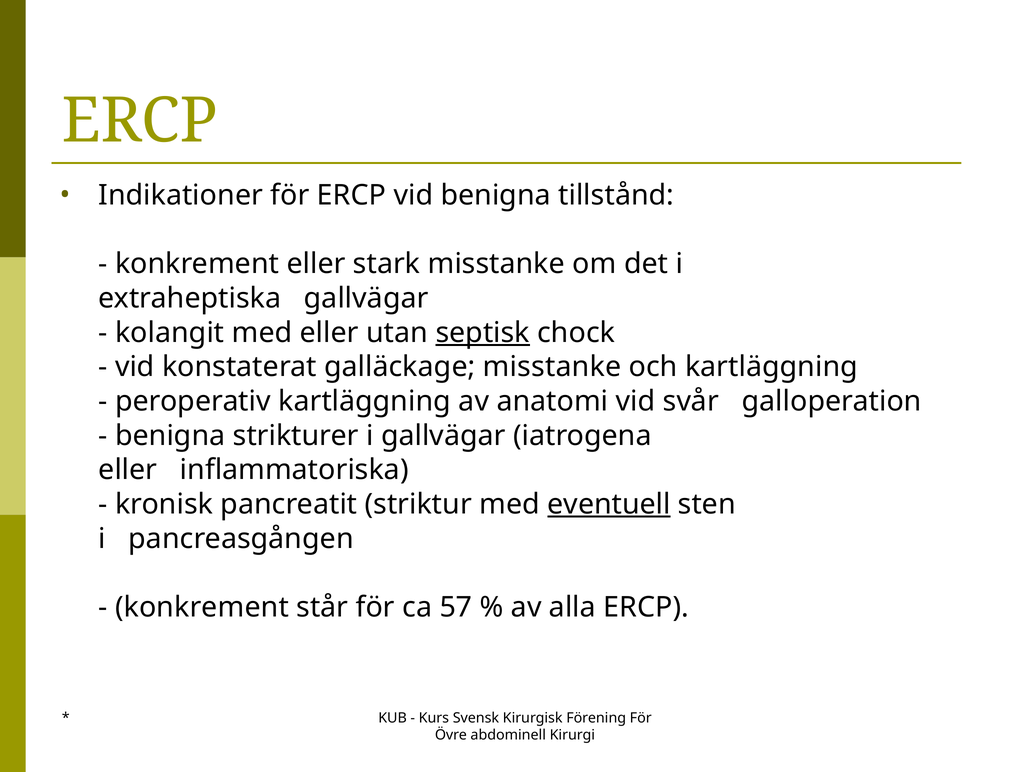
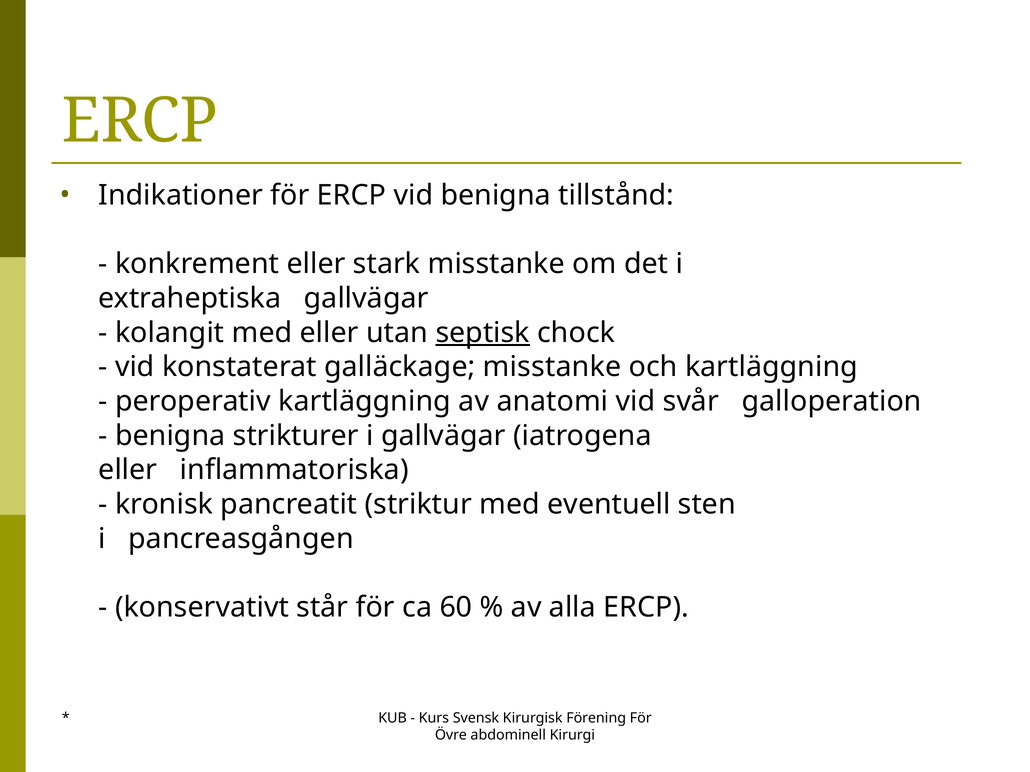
eventuell underline: present -> none
konkrement at (202, 608): konkrement -> konservativt
57: 57 -> 60
